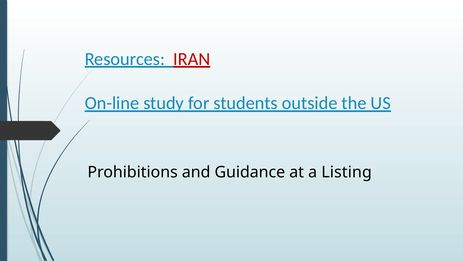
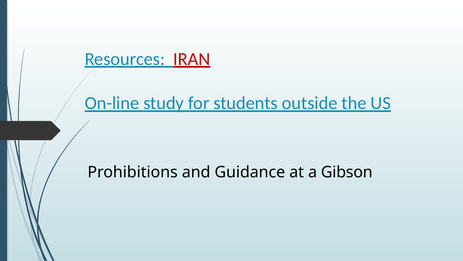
Listing: Listing -> Gibson
